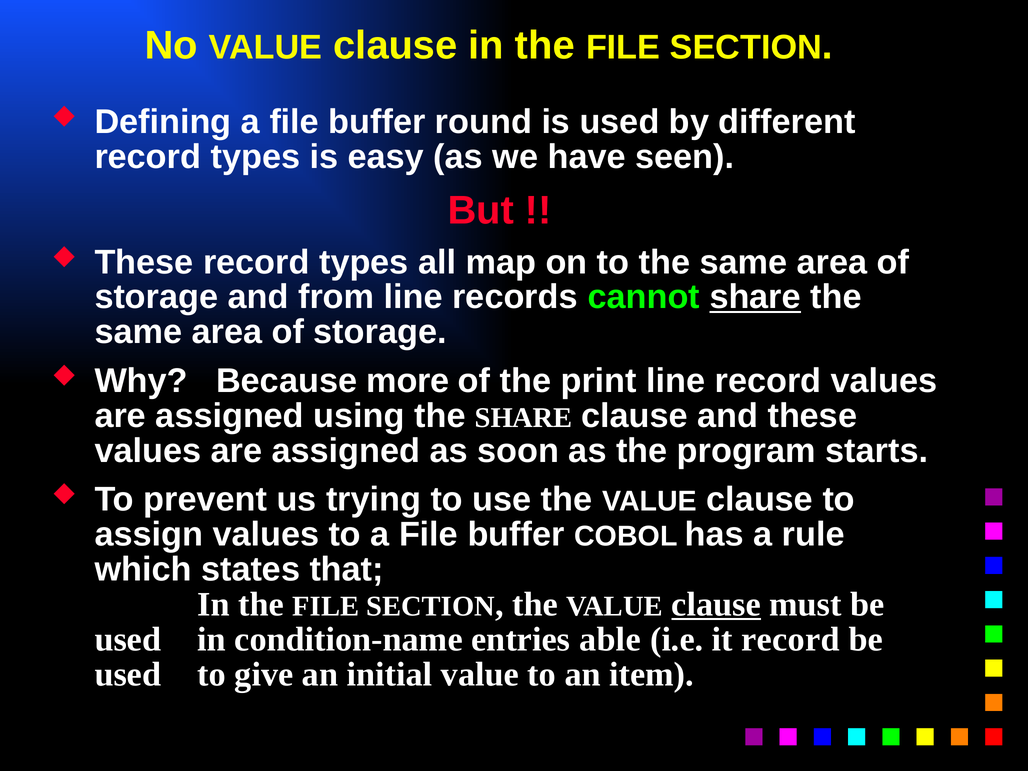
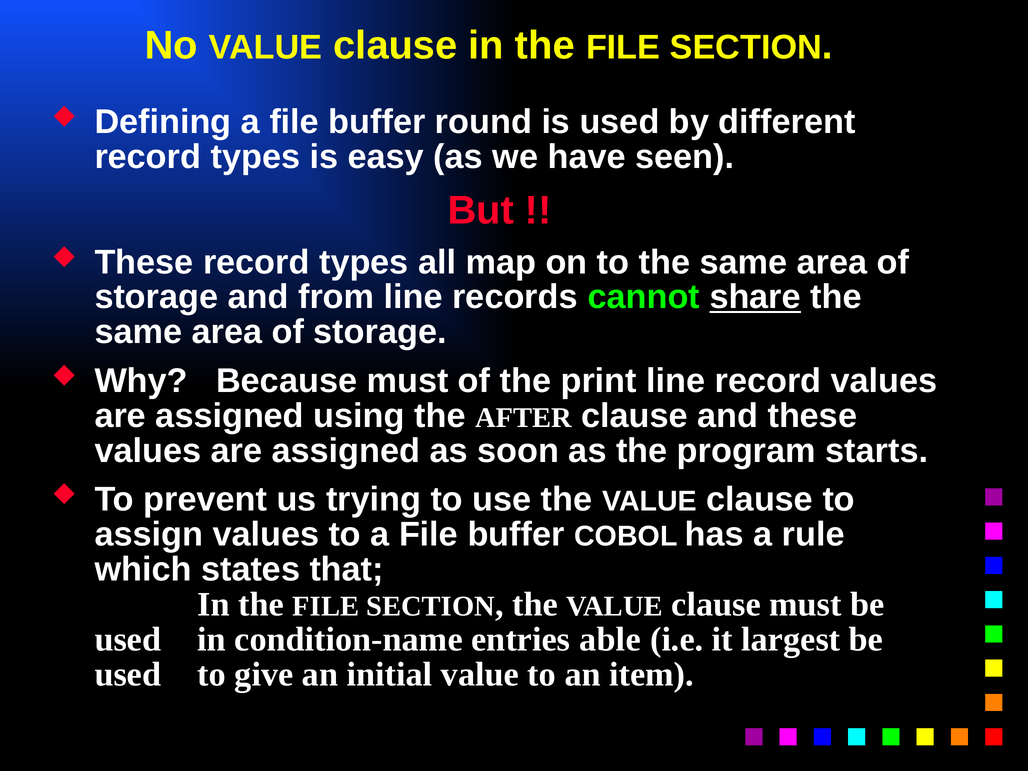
Because more: more -> must
the SHARE: SHARE -> AFTER
clause at (716, 604) underline: present -> none
it record: record -> largest
